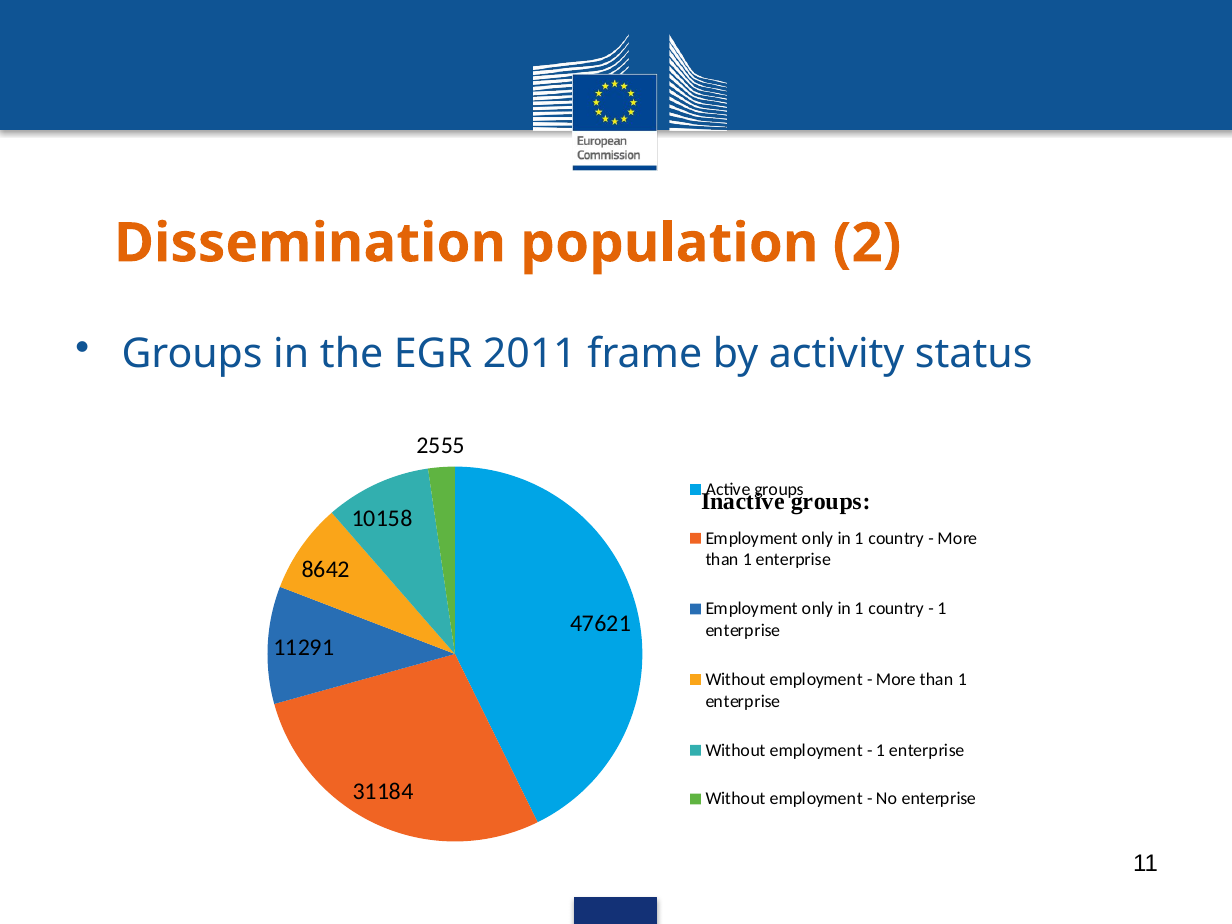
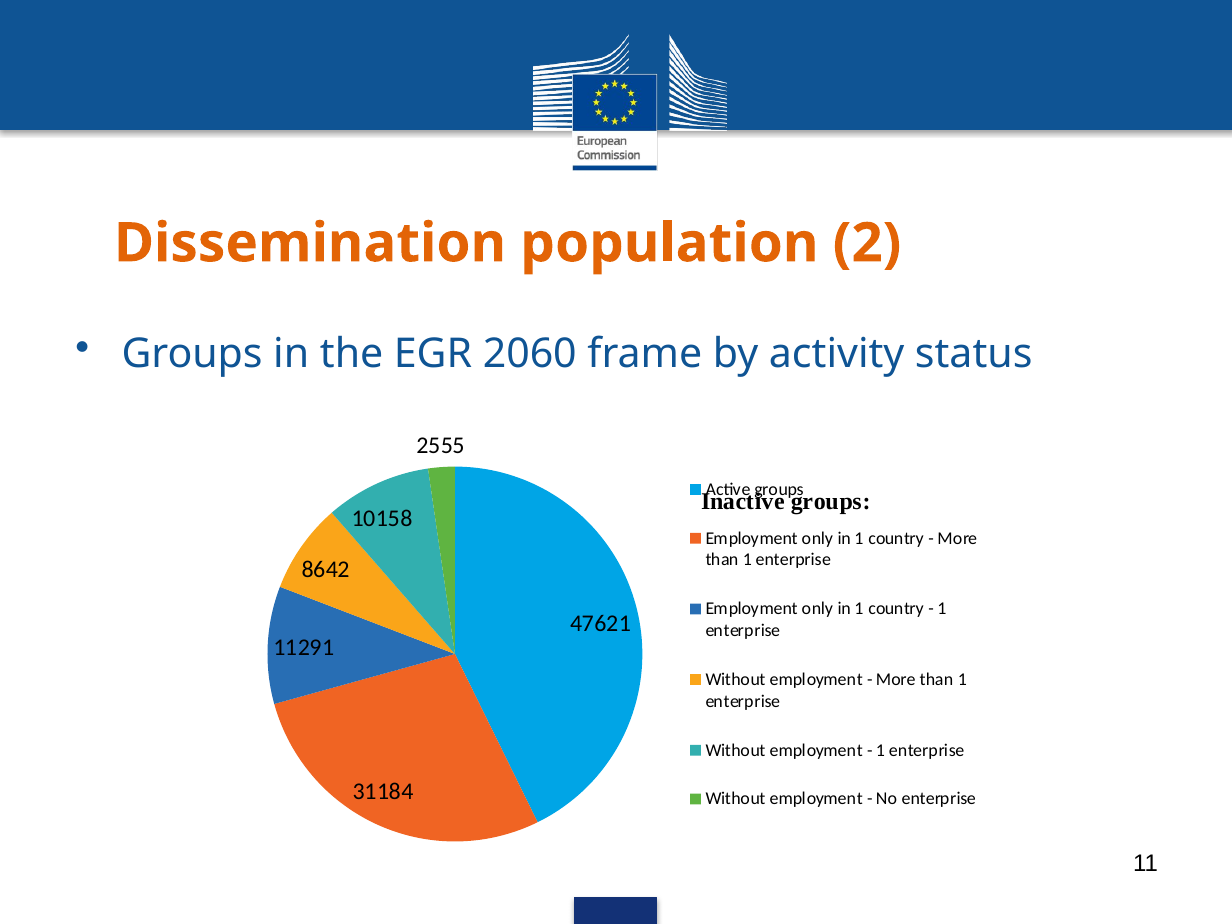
2011: 2011 -> 2060
